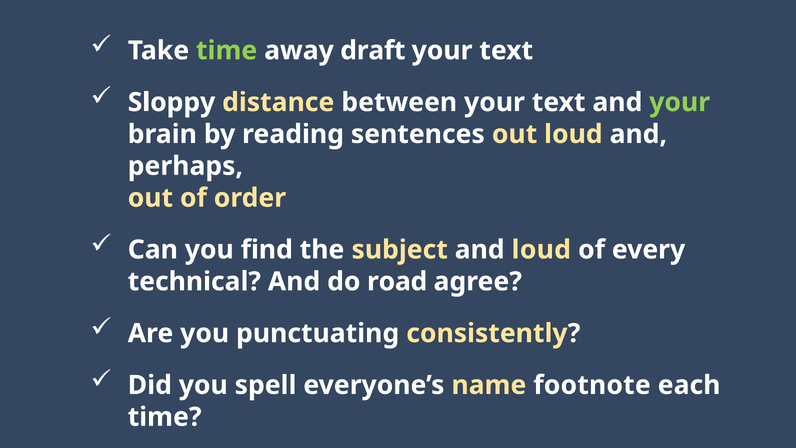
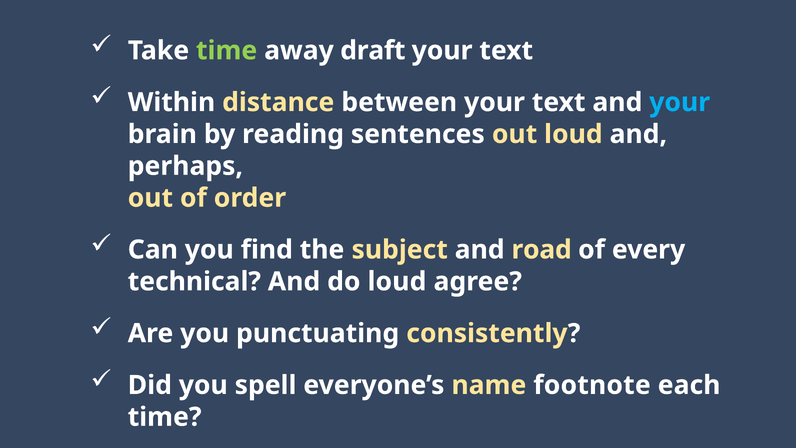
Sloppy: Sloppy -> Within
your at (680, 102) colour: light green -> light blue
and loud: loud -> road
do road: road -> loud
